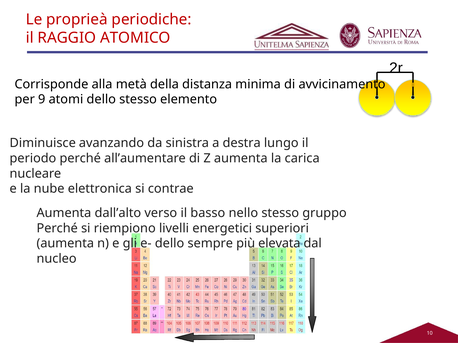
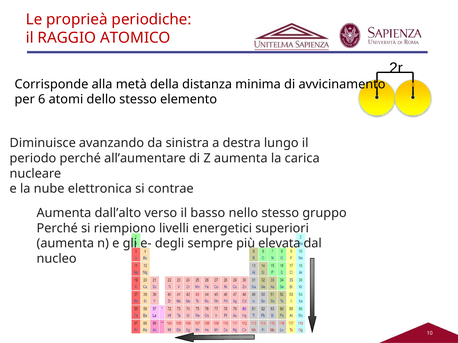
9: 9 -> 6
e- dello: dello -> degli
